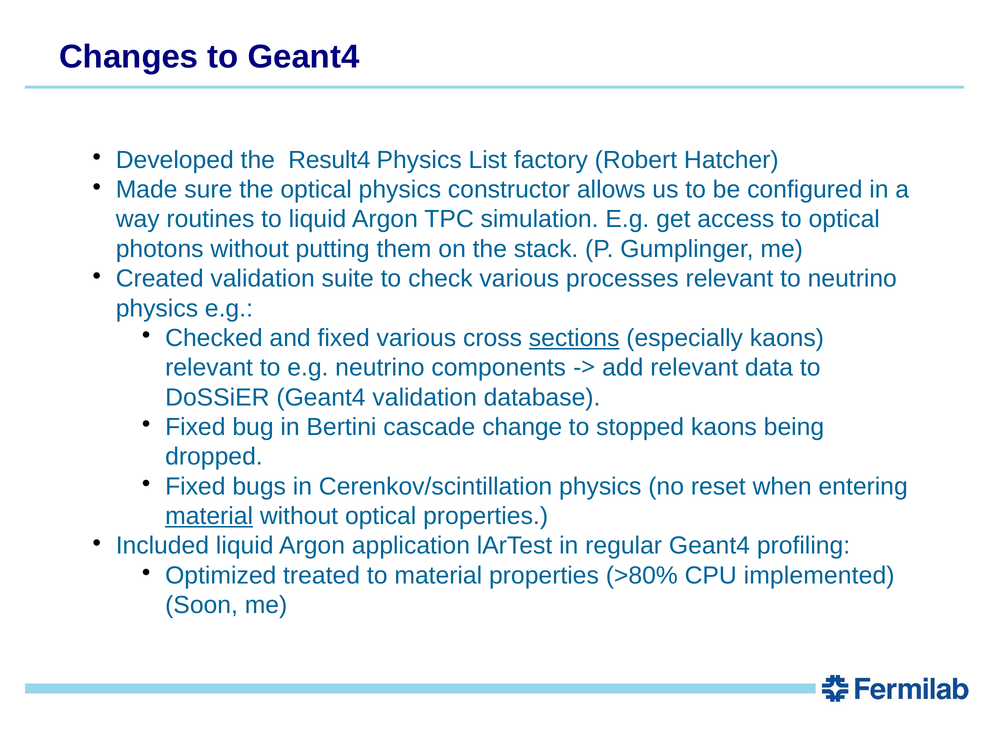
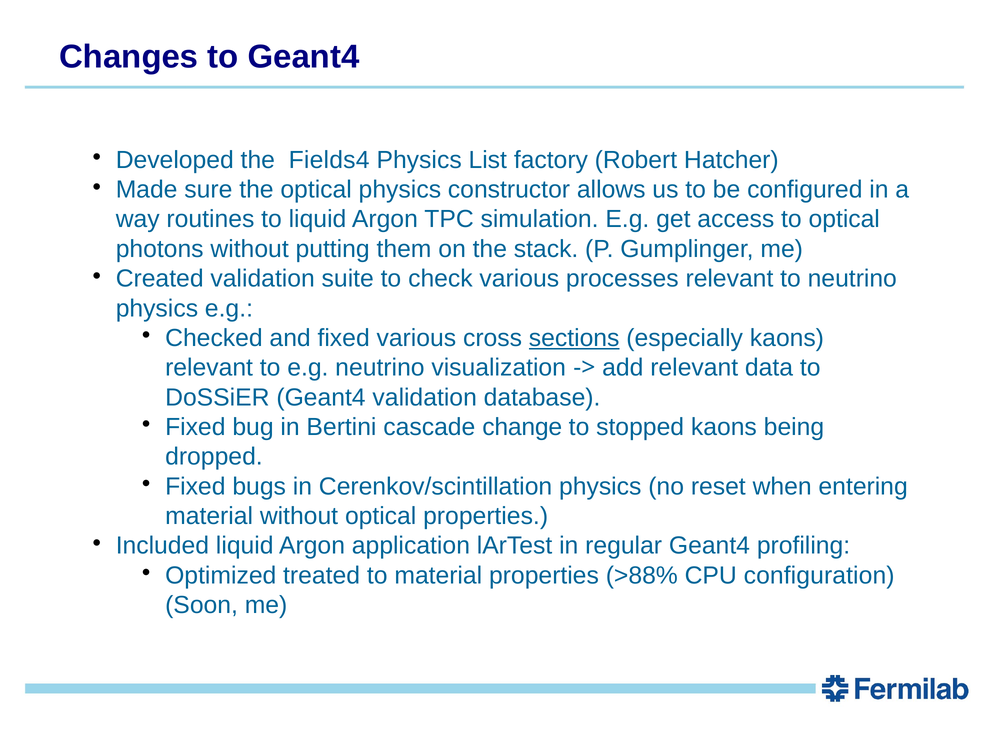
Result4: Result4 -> Fields4
components: components -> visualization
material at (209, 516) underline: present -> none
>80%: >80% -> >88%
implemented: implemented -> configuration
